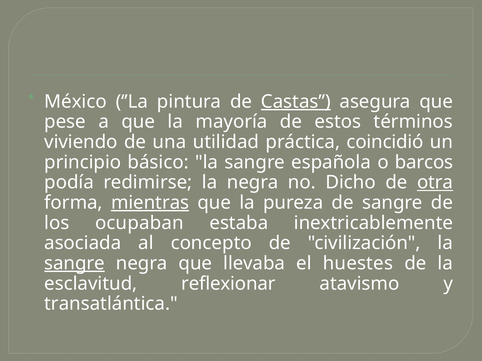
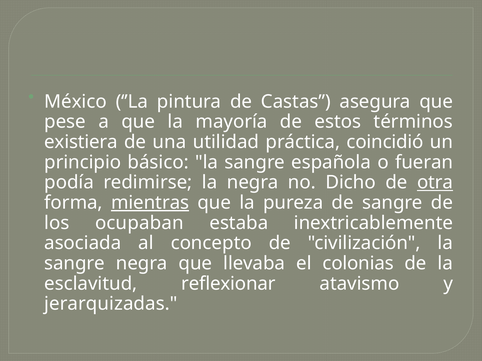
Castas underline: present -> none
viviendo: viviendo -> existiera
barcos: barcos -> fueran
sangre at (75, 264) underline: present -> none
huestes: huestes -> colonias
transatlántica: transatlántica -> jerarquizadas
